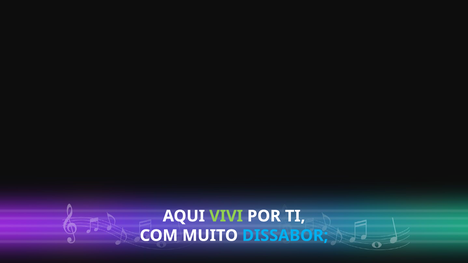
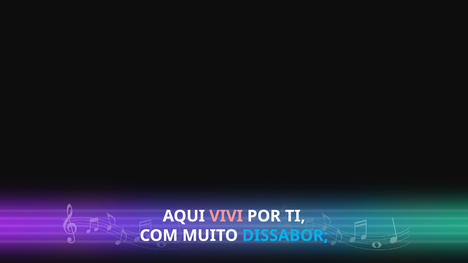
VIVI colour: light green -> pink
